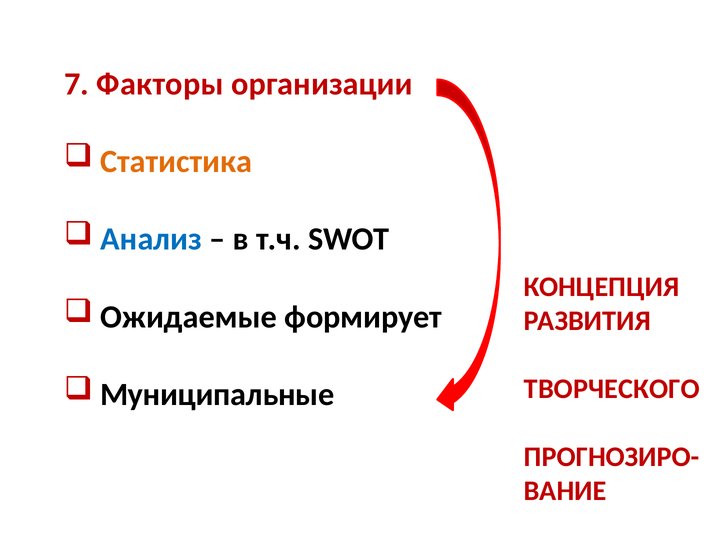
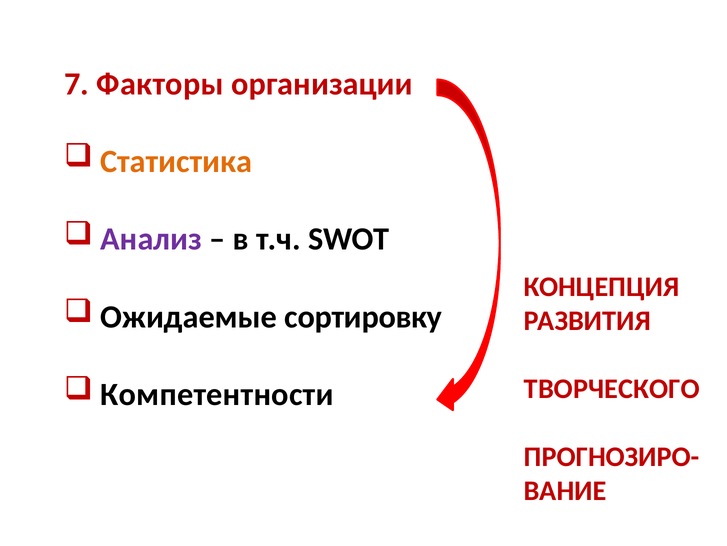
Анализ colour: blue -> purple
формирует: формирует -> сортировку
Муниципальные: Муниципальные -> Компетентности
